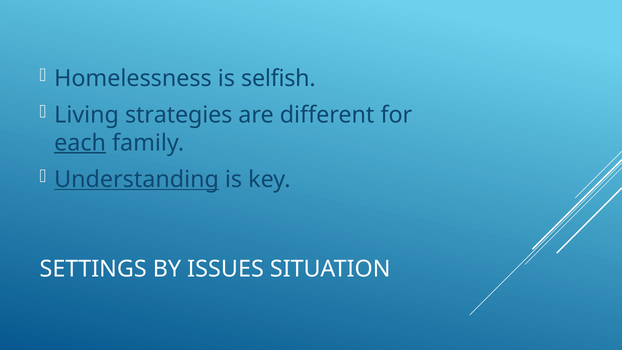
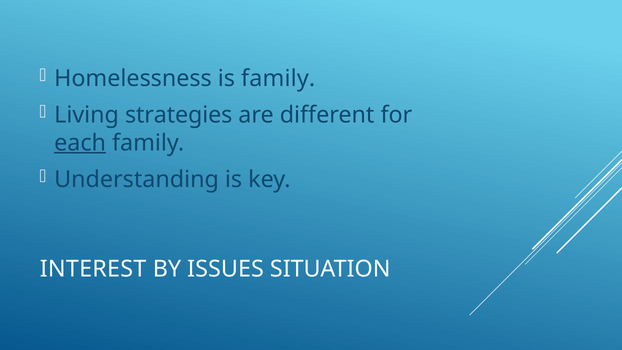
is selfish: selfish -> family
Understanding underline: present -> none
SETTINGS: SETTINGS -> INTEREST
